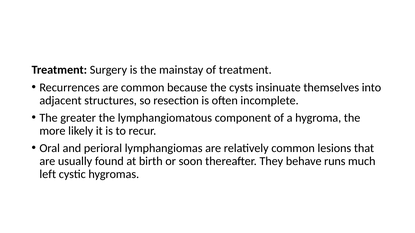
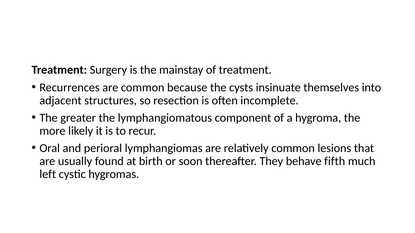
runs: runs -> fifth
